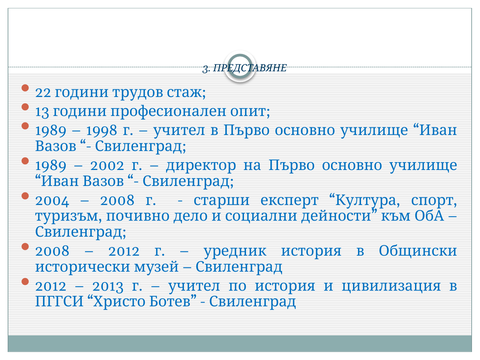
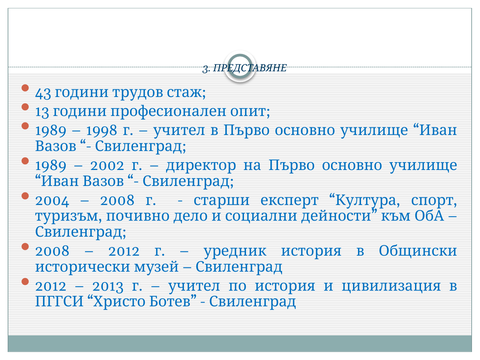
22: 22 -> 43
